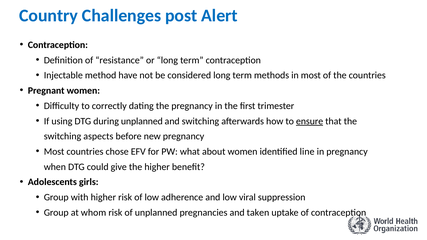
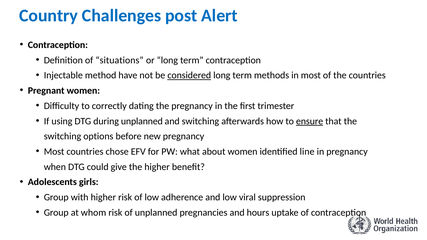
resistance: resistance -> situations
considered underline: none -> present
aspects: aspects -> options
taken: taken -> hours
